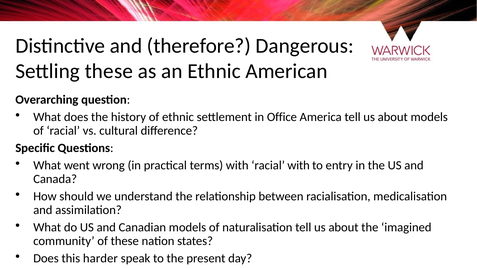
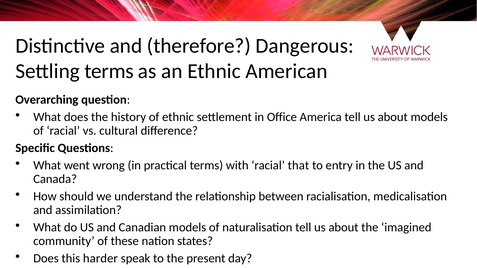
Settling these: these -> terms
racial with: with -> that
